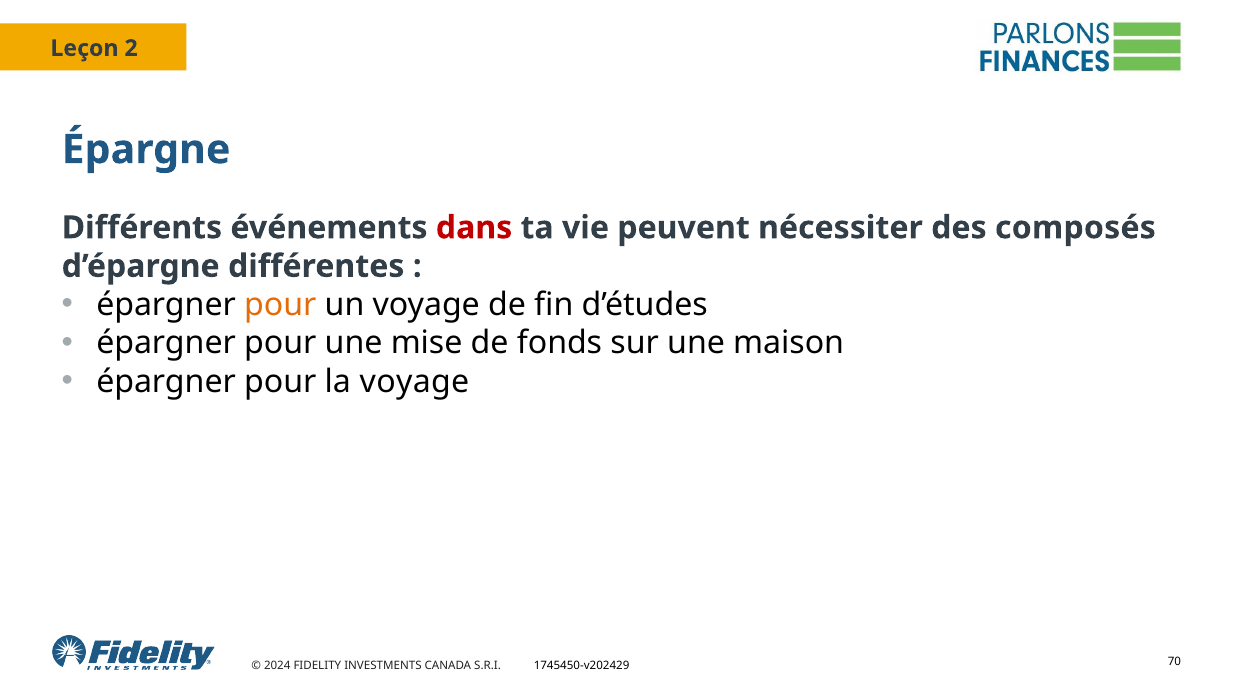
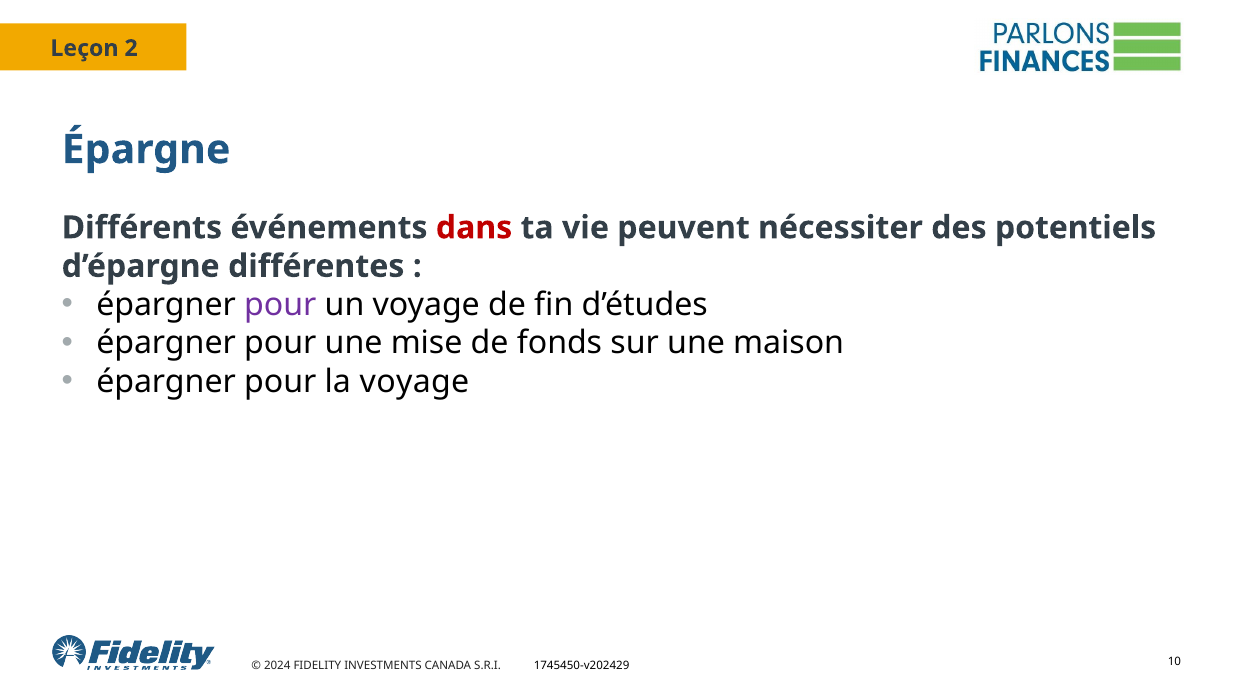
composés: composés -> potentiels
pour at (280, 305) colour: orange -> purple
70: 70 -> 10
